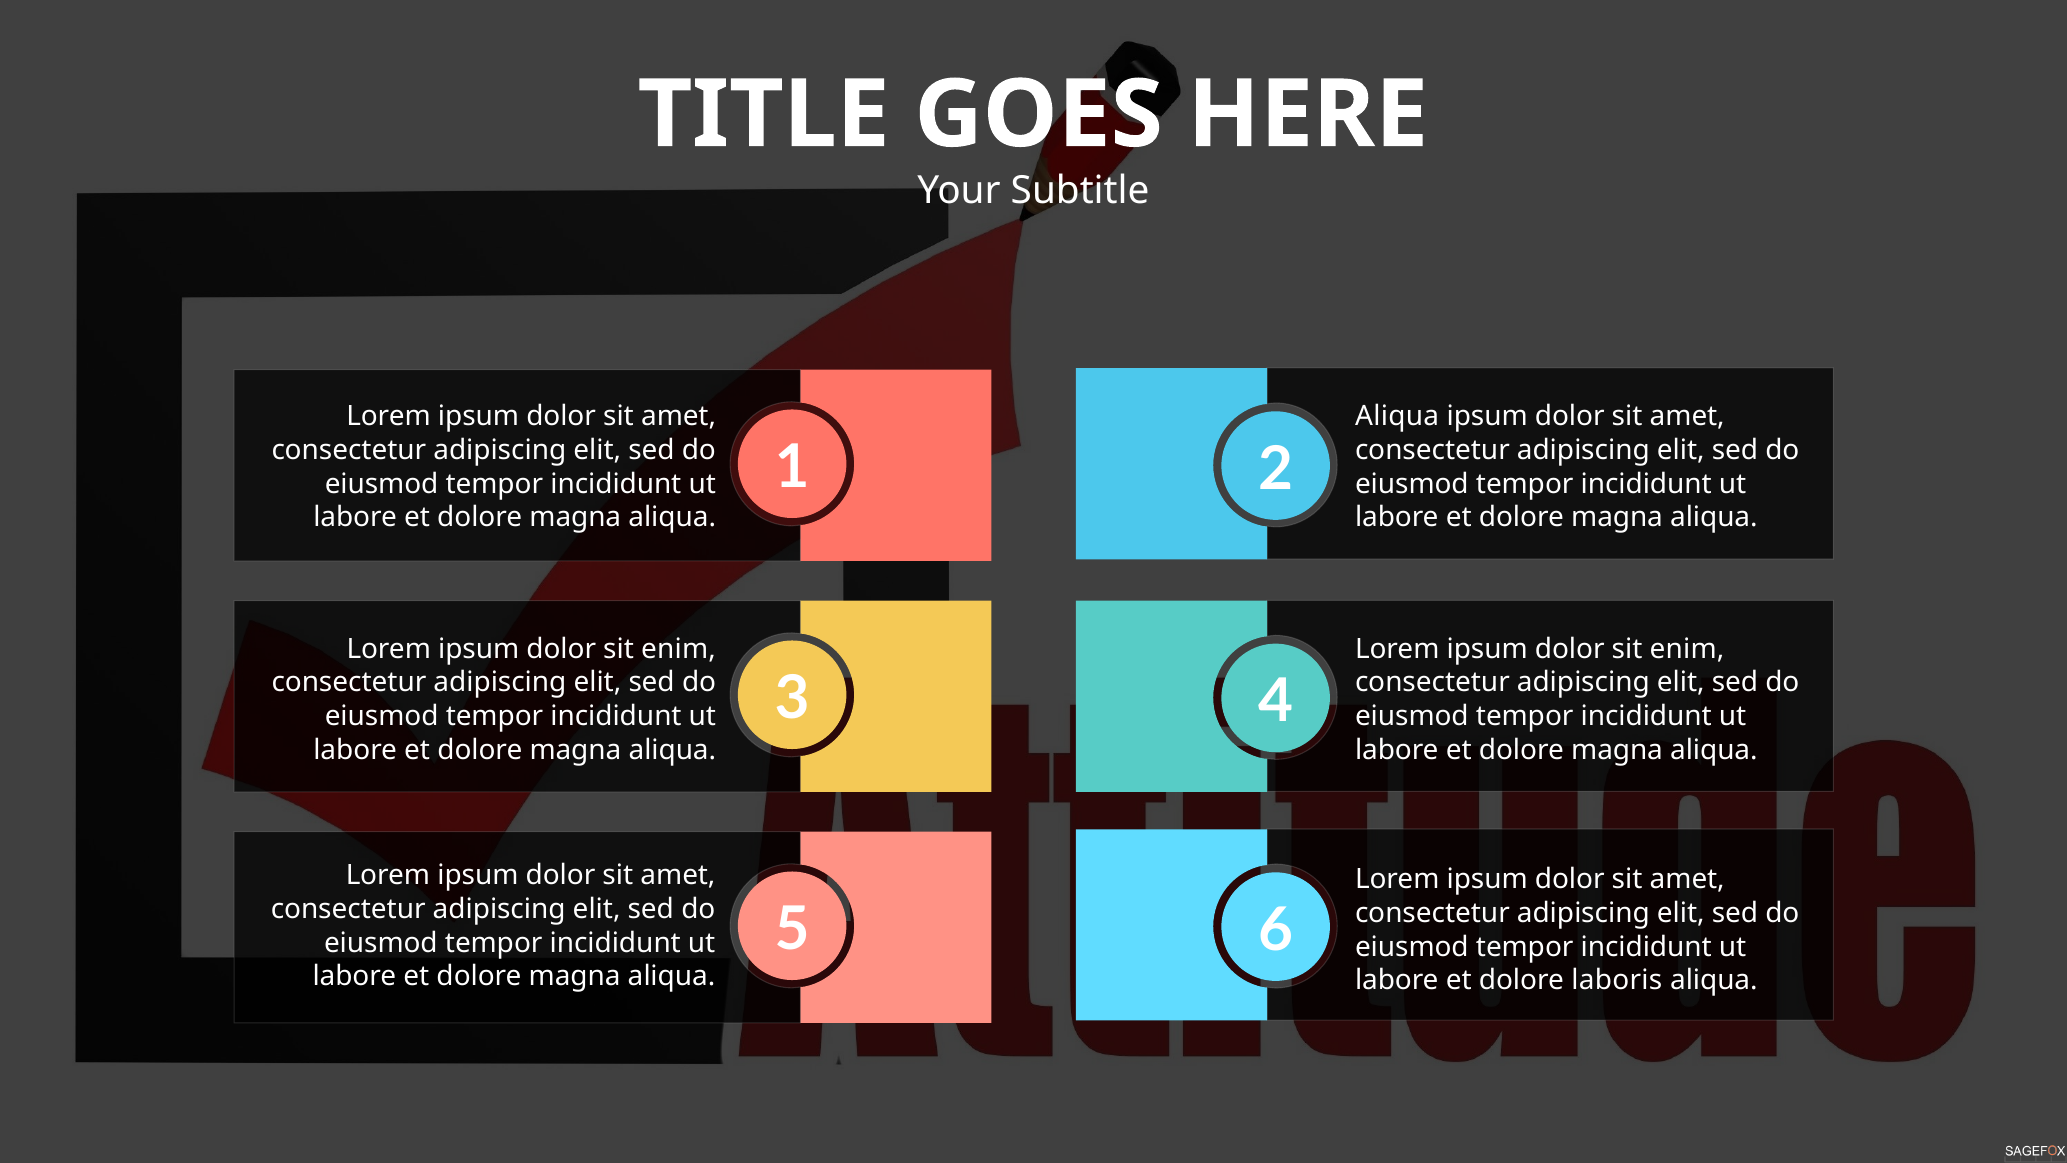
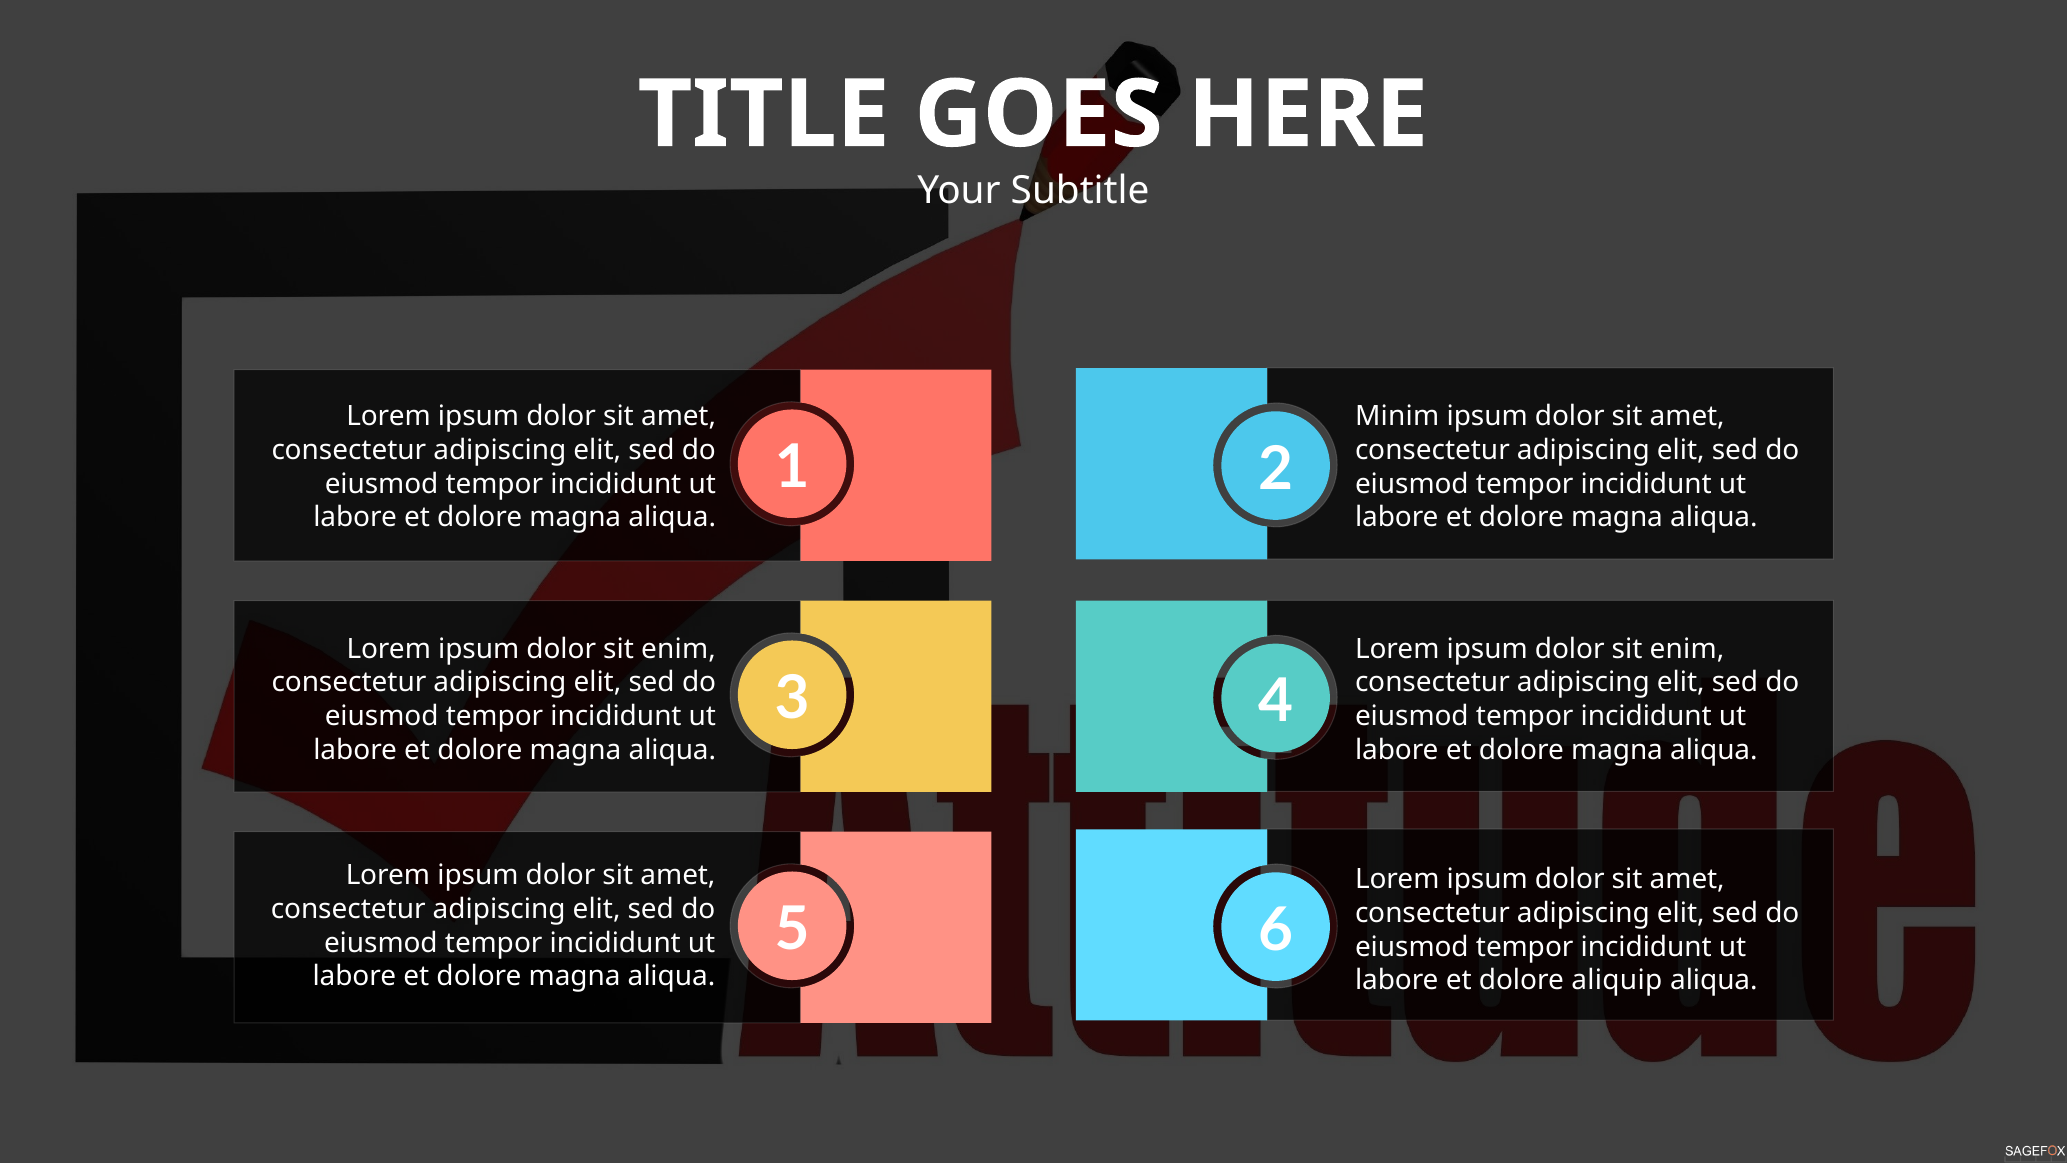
Aliqua at (1397, 417): Aliqua -> Minim
laboris: laboris -> aliquip
